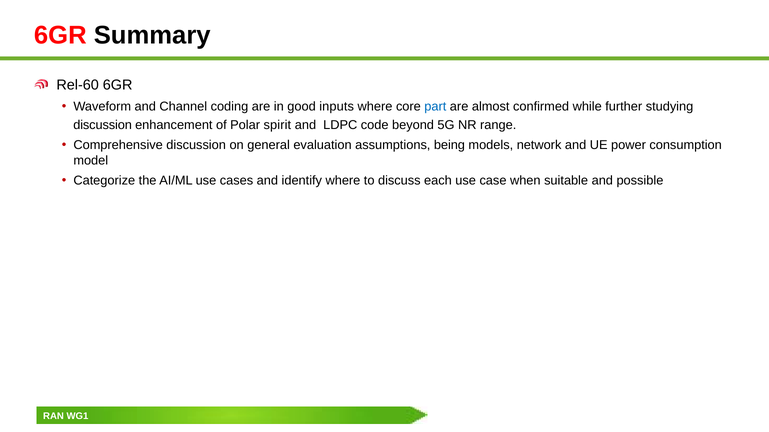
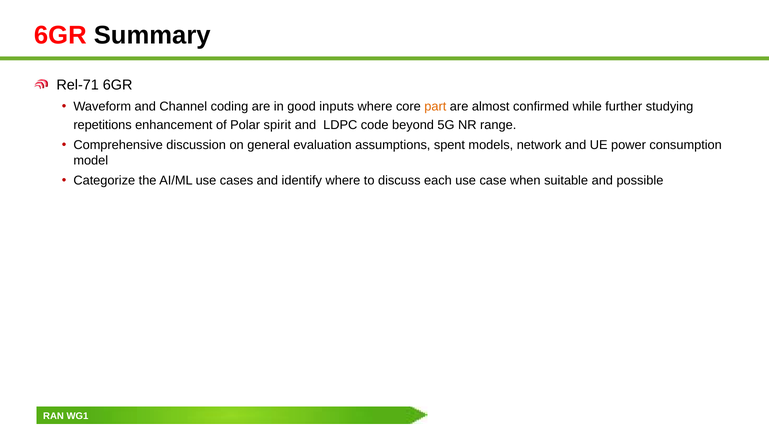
Rel-60: Rel-60 -> Rel-71
part colour: blue -> orange
discussion at (103, 125): discussion -> repetitions
being: being -> spent
